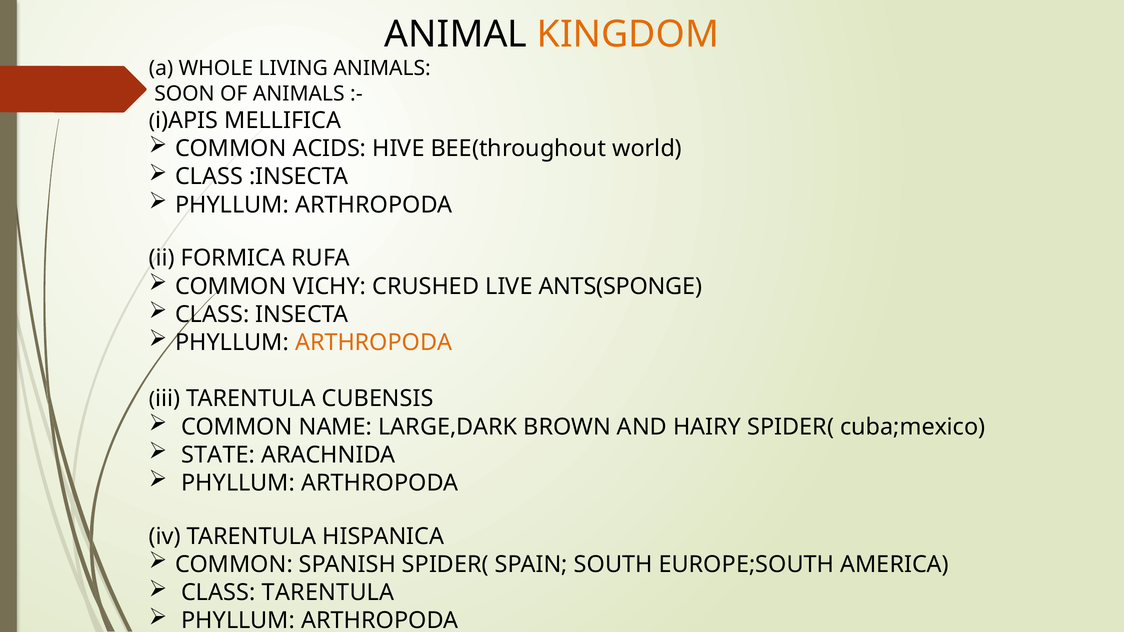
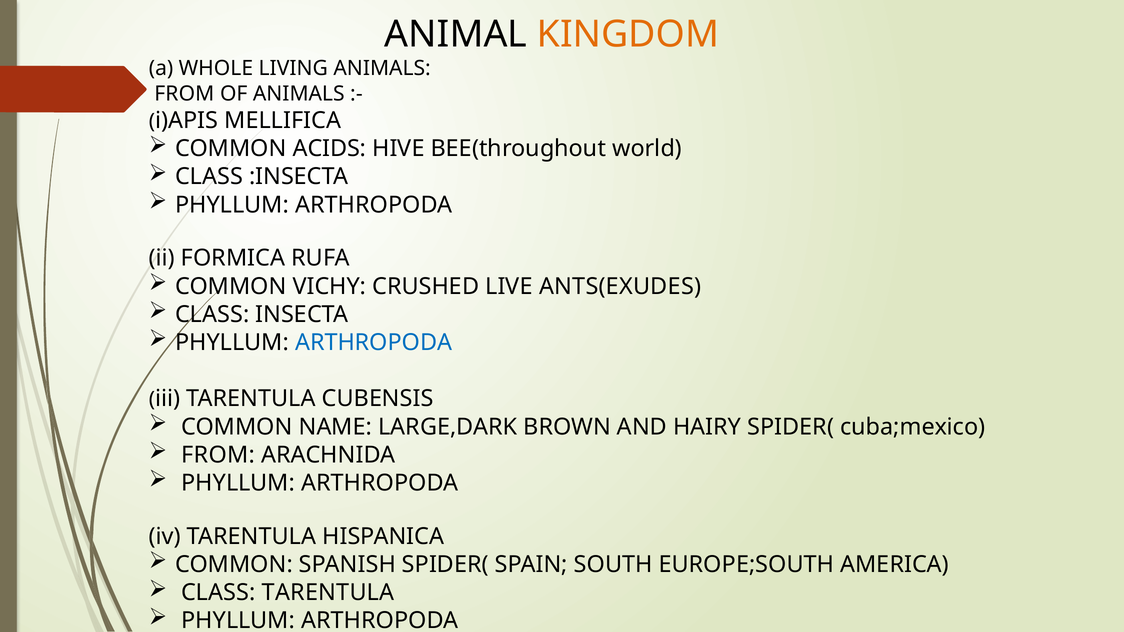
SOON at (184, 94): SOON -> FROM
ANTS(SPONGE: ANTS(SPONGE -> ANTS(EXUDES
ARTHROPODA at (374, 343) colour: orange -> blue
STATE at (218, 455): STATE -> FROM
